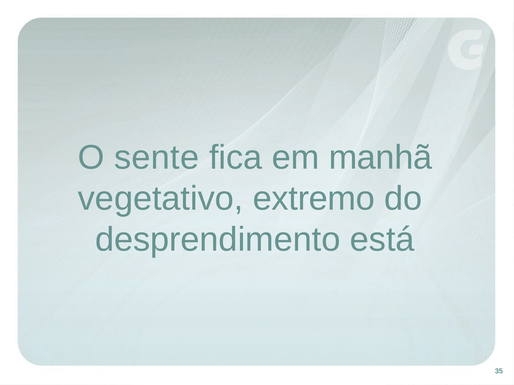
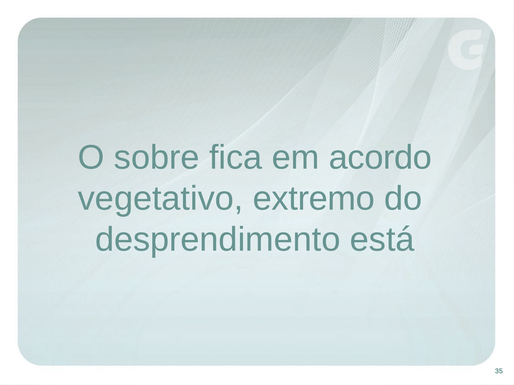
sente: sente -> sobre
manhã: manhã -> acordo
